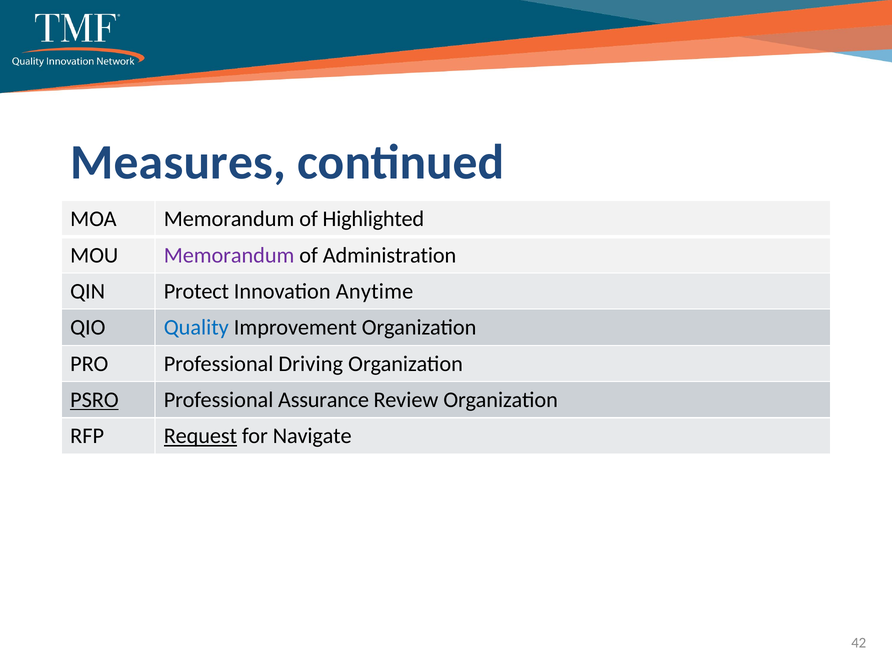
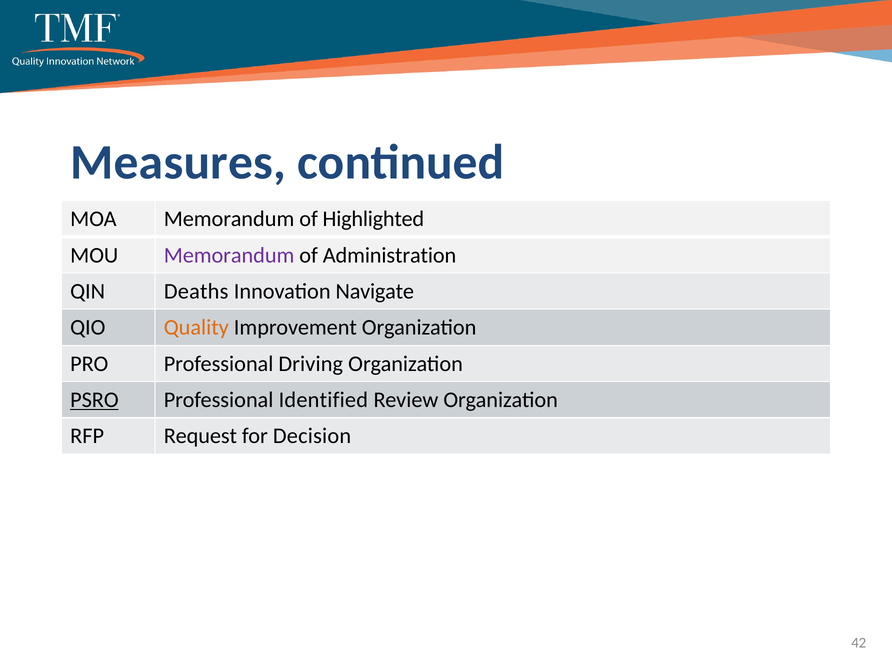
Protect: Protect -> Deaths
Anytime: Anytime -> Navigate
Quality colour: blue -> orange
Assurance: Assurance -> Identified
Request underline: present -> none
Navigate: Navigate -> Decision
